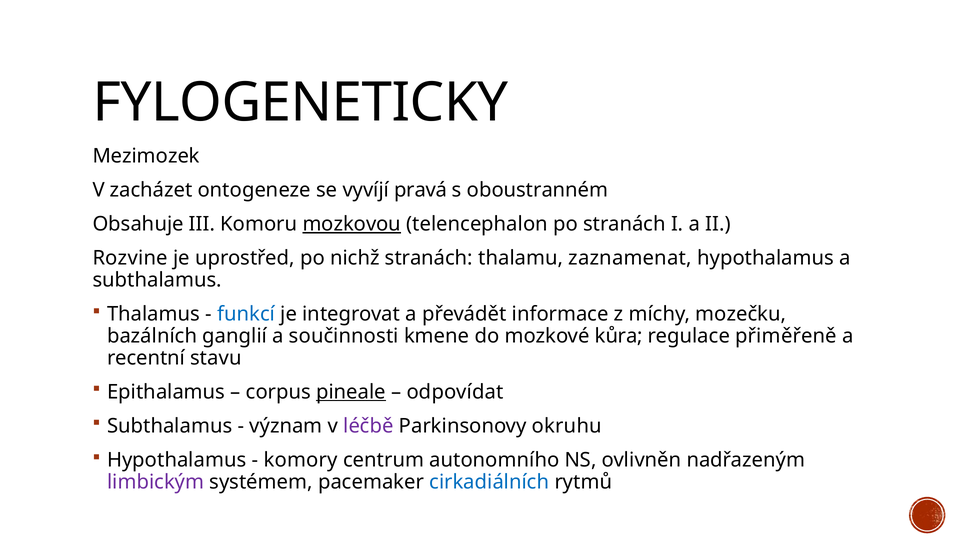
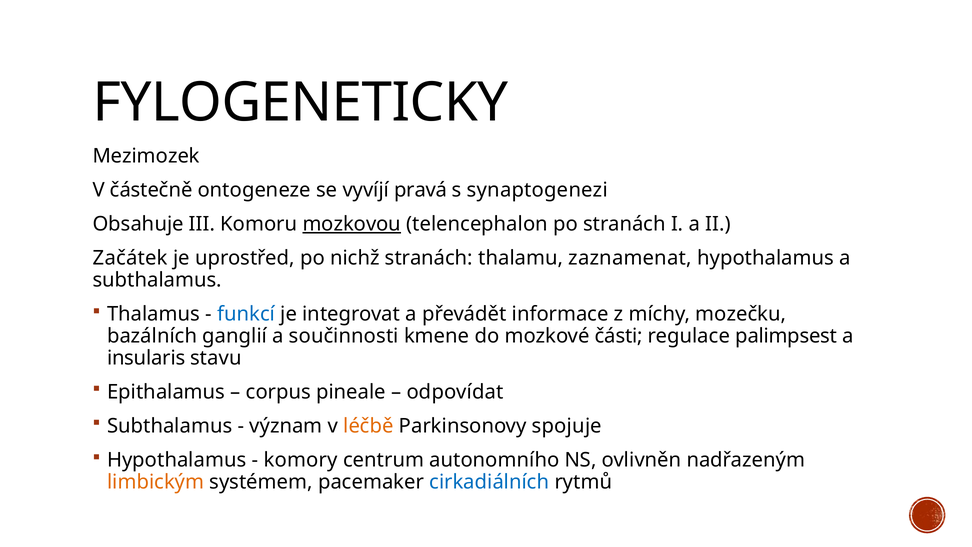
zacházet: zacházet -> částečně
oboustranném: oboustranném -> synaptogenezi
Rozvine: Rozvine -> Začátek
kůra: kůra -> části
přiměřeně: přiměřeně -> palimpsest
recentní: recentní -> insularis
pineale underline: present -> none
léčbě colour: purple -> orange
okruhu: okruhu -> spojuje
limbickým colour: purple -> orange
